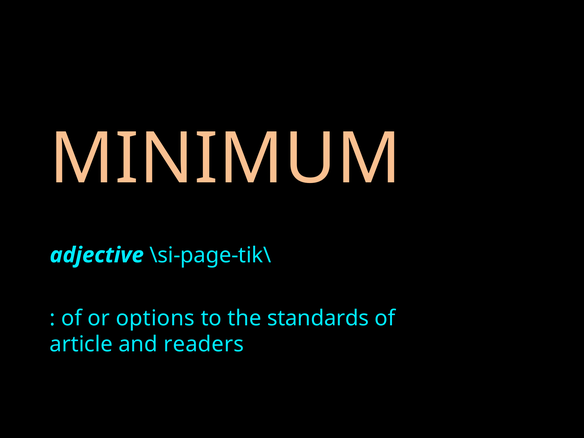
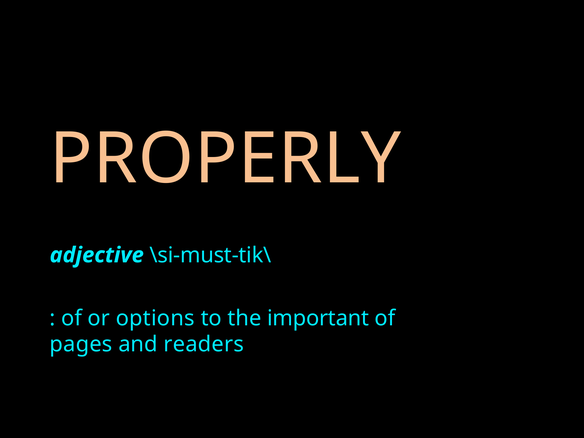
MINIMUM: MINIMUM -> PROPERLY
\si-page-tik\: \si-page-tik\ -> \si-must-tik\
standards: standards -> important
article: article -> pages
